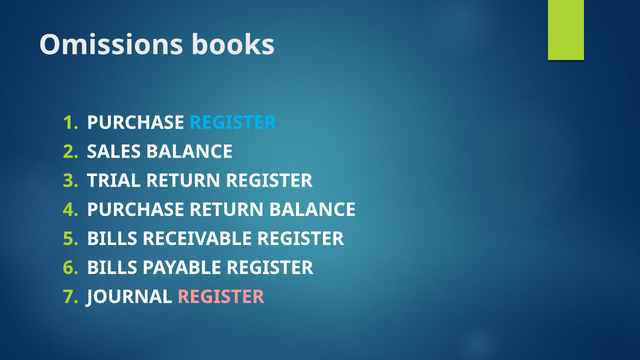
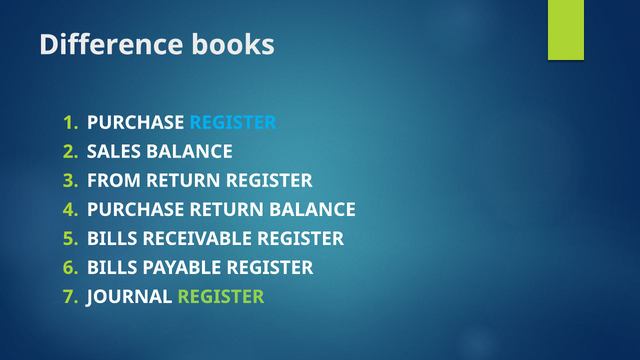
Omissions: Omissions -> Difference
TRIAL: TRIAL -> FROM
REGISTER at (221, 297) colour: pink -> light green
